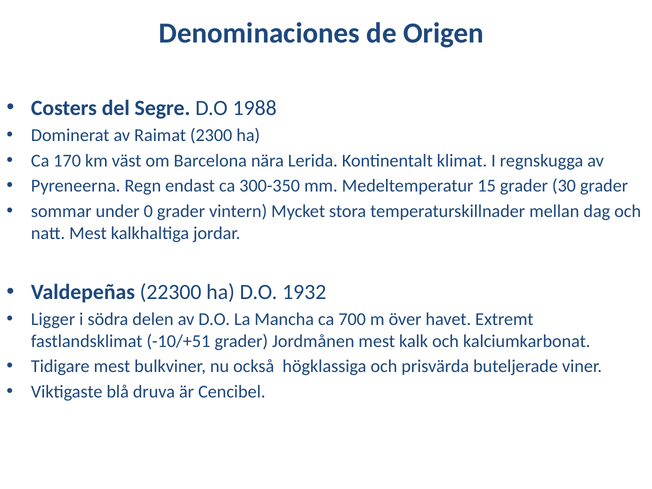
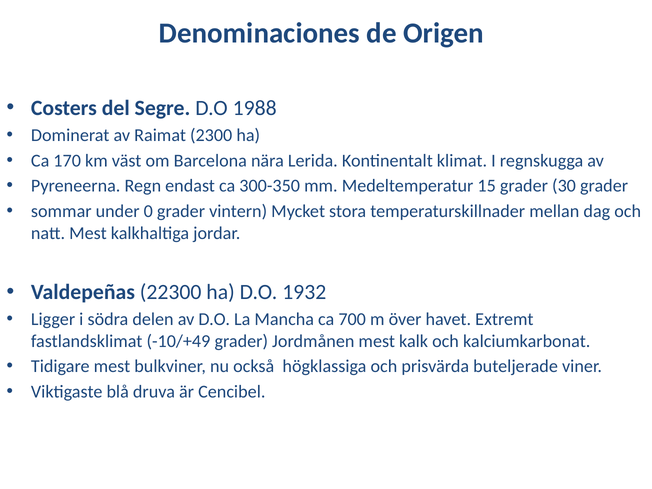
-10/+51: -10/+51 -> -10/+49
